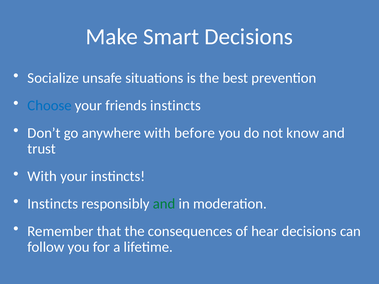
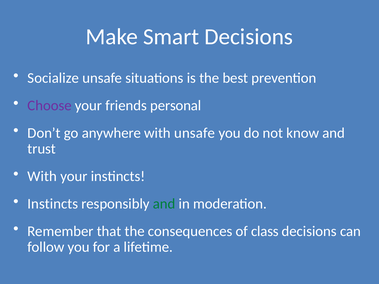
Choose colour: blue -> purple
friends instincts: instincts -> personal
with before: before -> unsafe
hear: hear -> class
